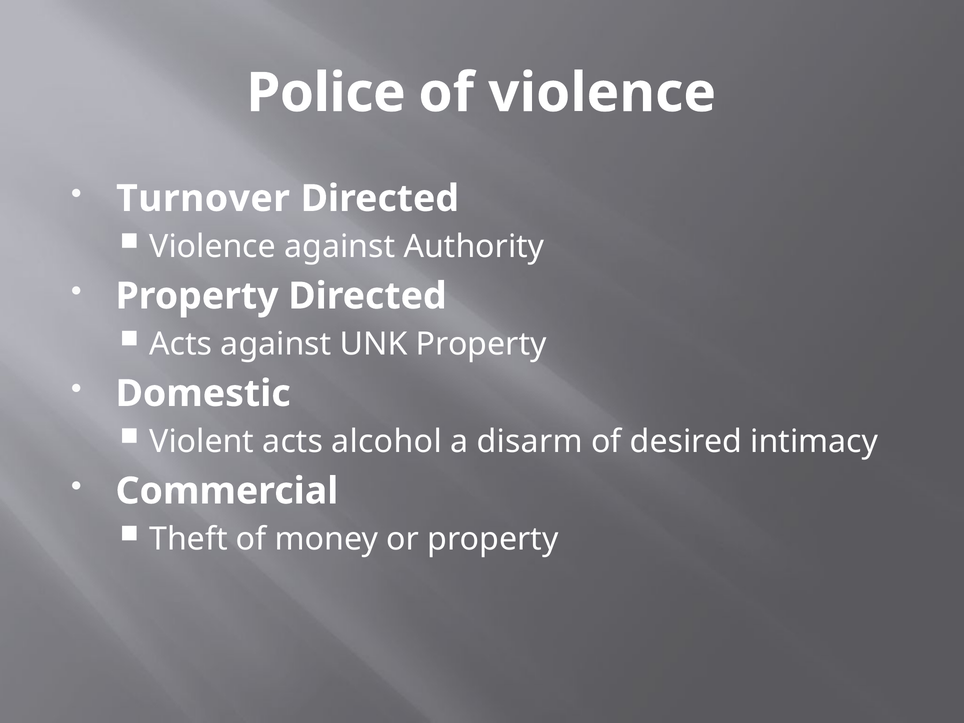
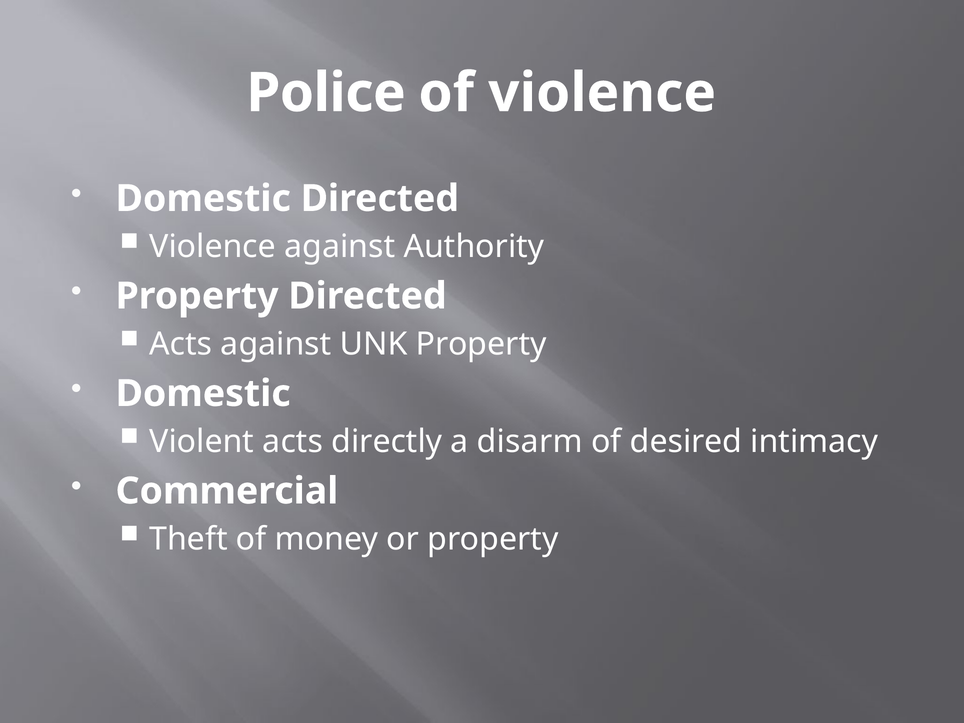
Turnover at (203, 199): Turnover -> Domestic
alcohol: alcohol -> directly
